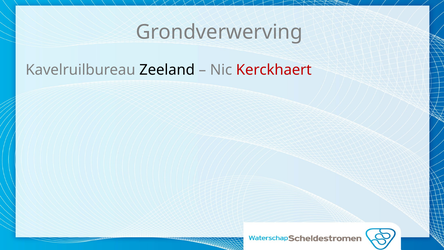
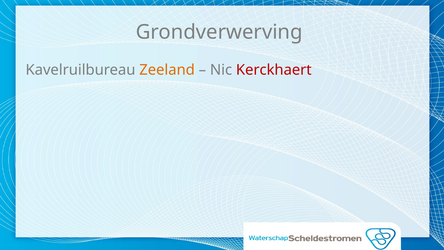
Zeeland colour: black -> orange
